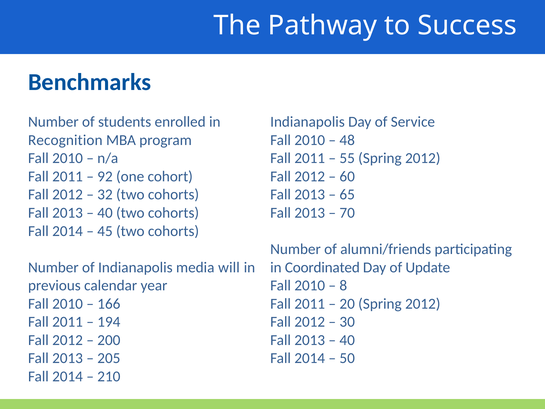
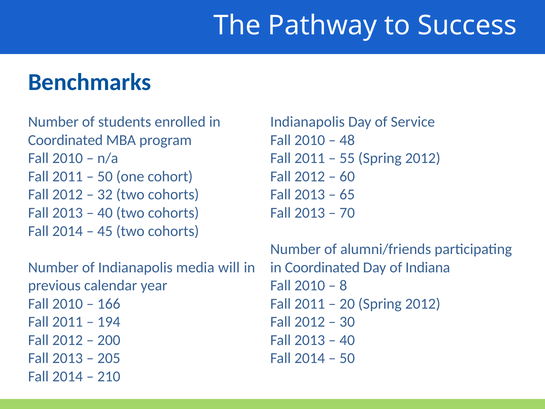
Recognition at (65, 140): Recognition -> Coordinated
92 at (105, 176): 92 -> 50
Update: Update -> Indiana
